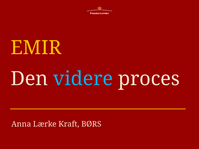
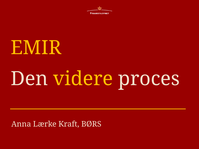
videre colour: light blue -> yellow
